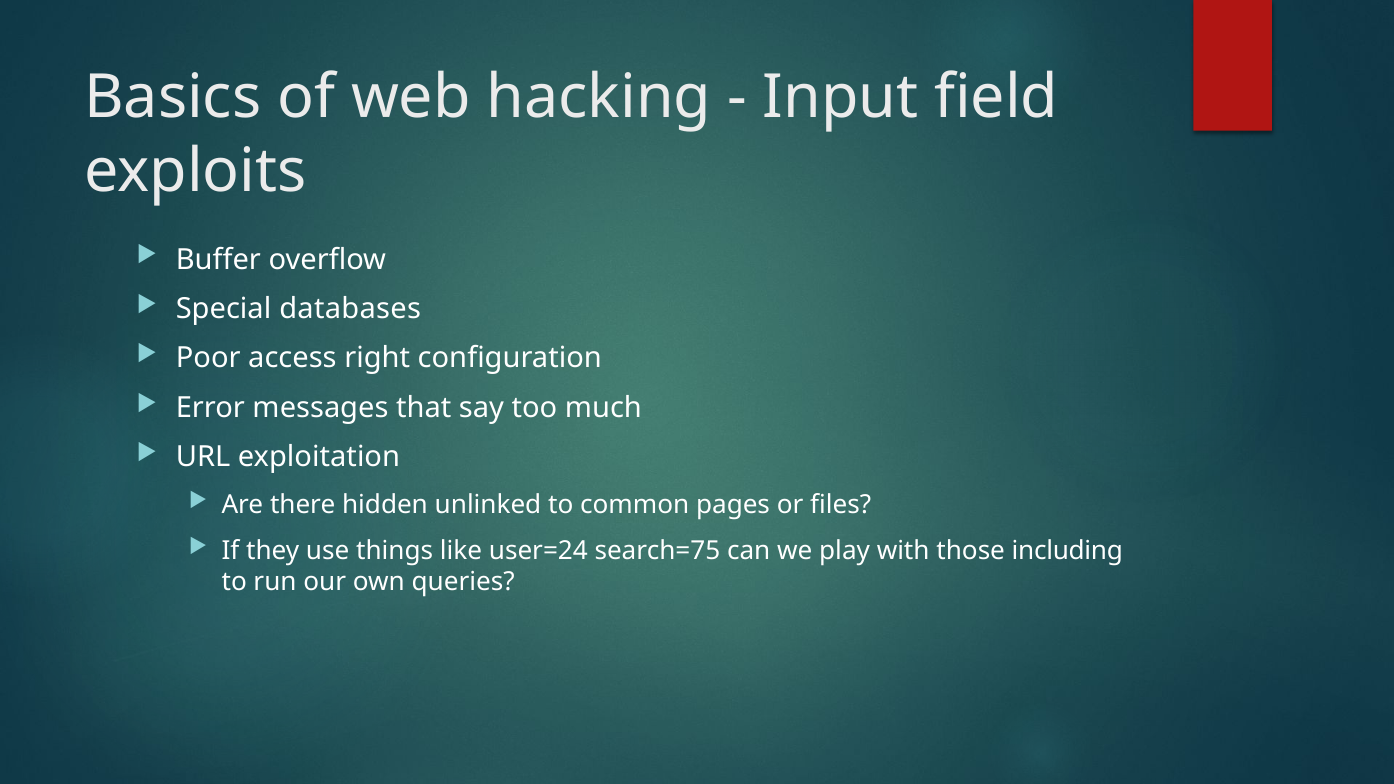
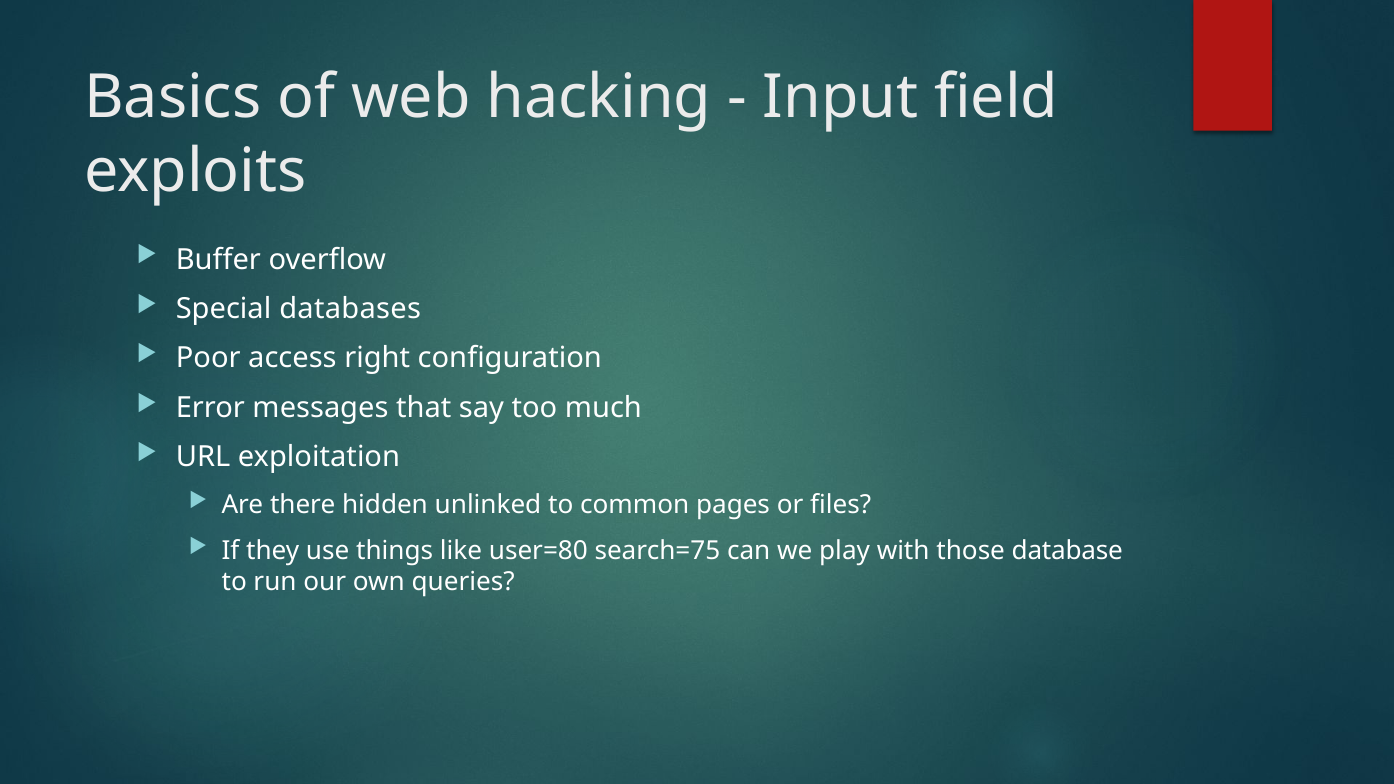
user=24: user=24 -> user=80
including: including -> database
